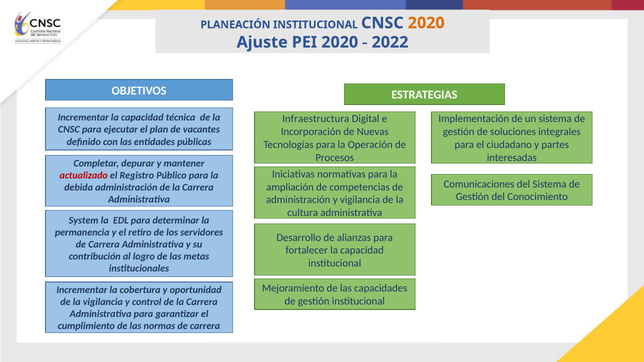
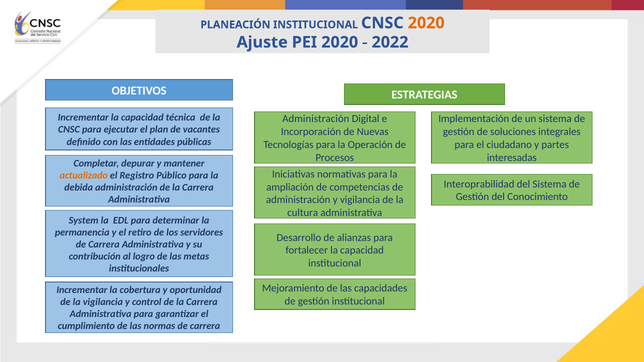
Infraestructura at (316, 119): Infraestructura -> Administración
actualizado colour: red -> orange
Comunicaciones: Comunicaciones -> Interoprabilidad
